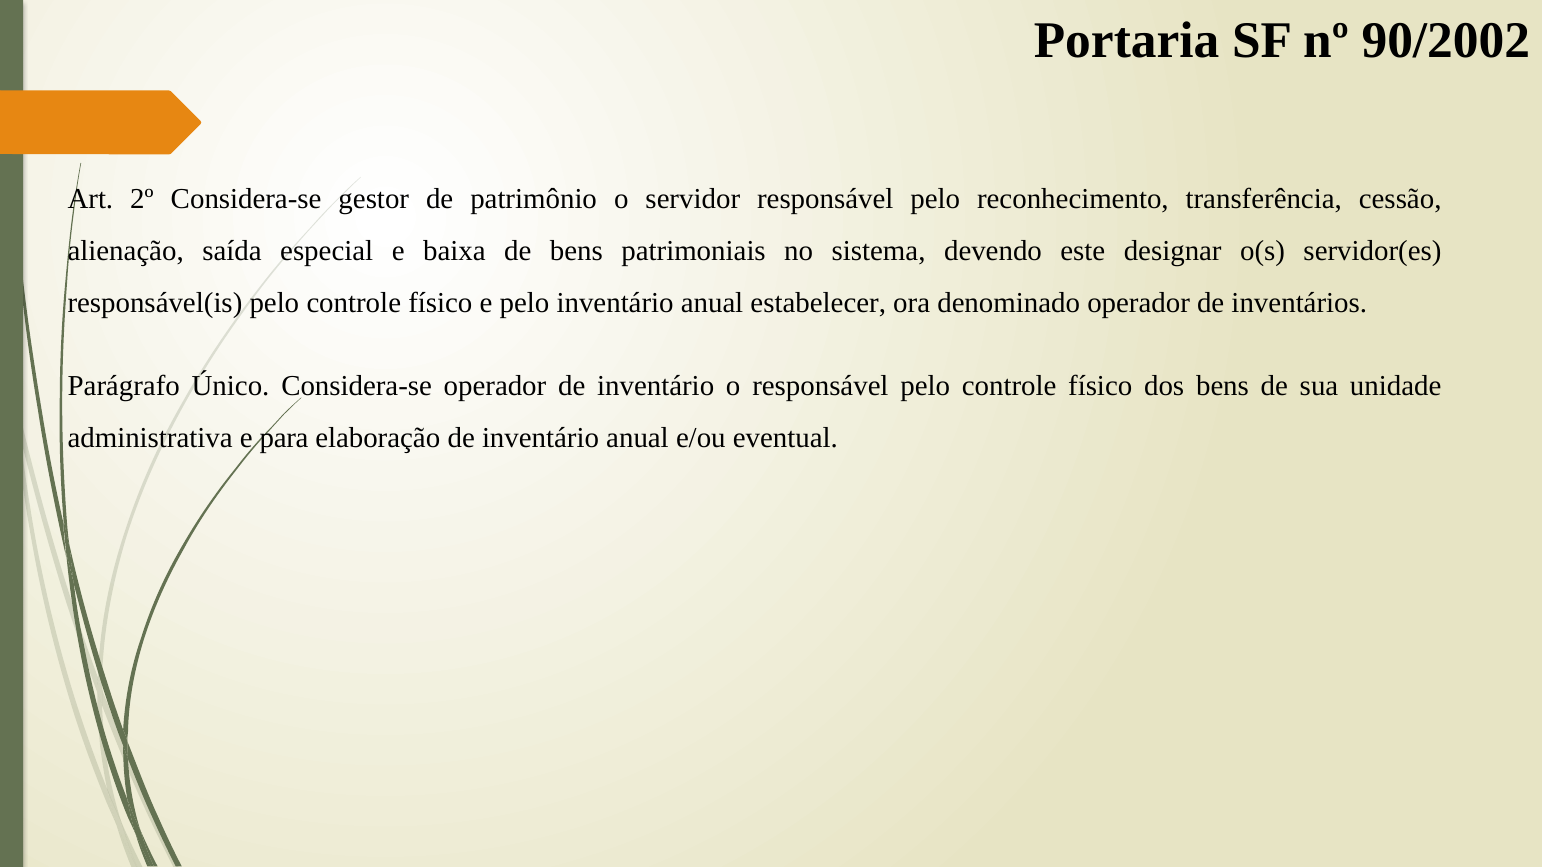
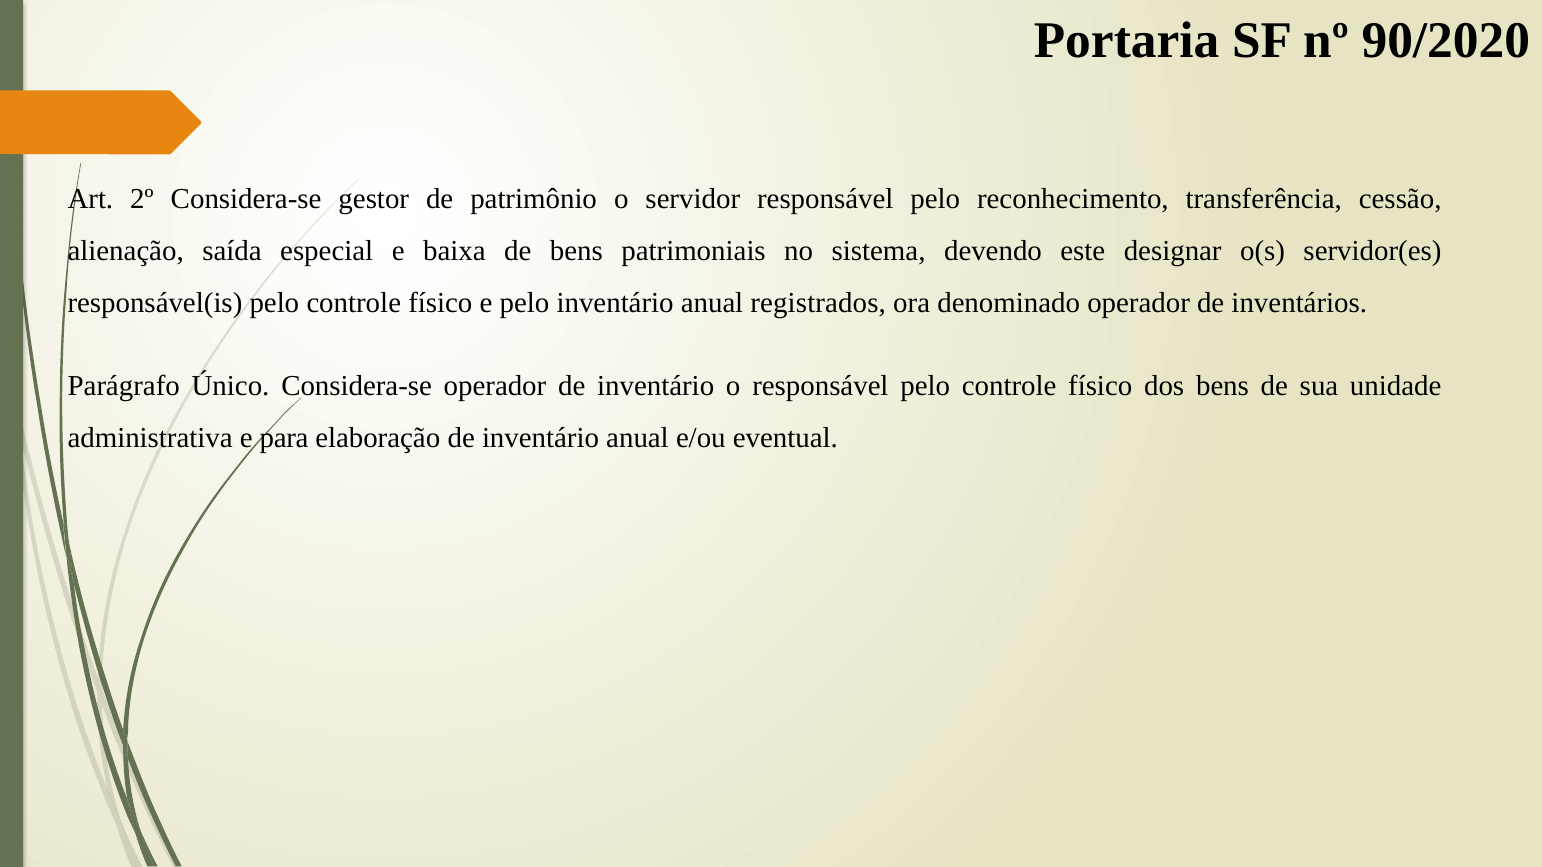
90/2002: 90/2002 -> 90/2020
estabelecer: estabelecer -> registrados
